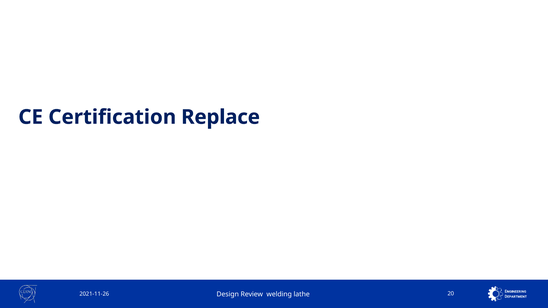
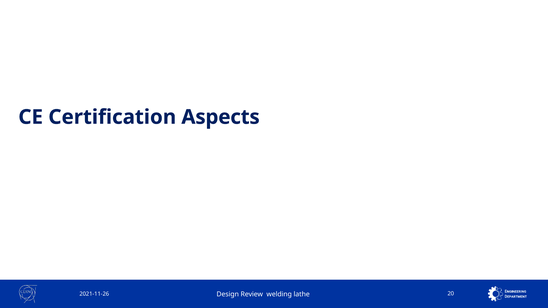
Replace: Replace -> Aspects
